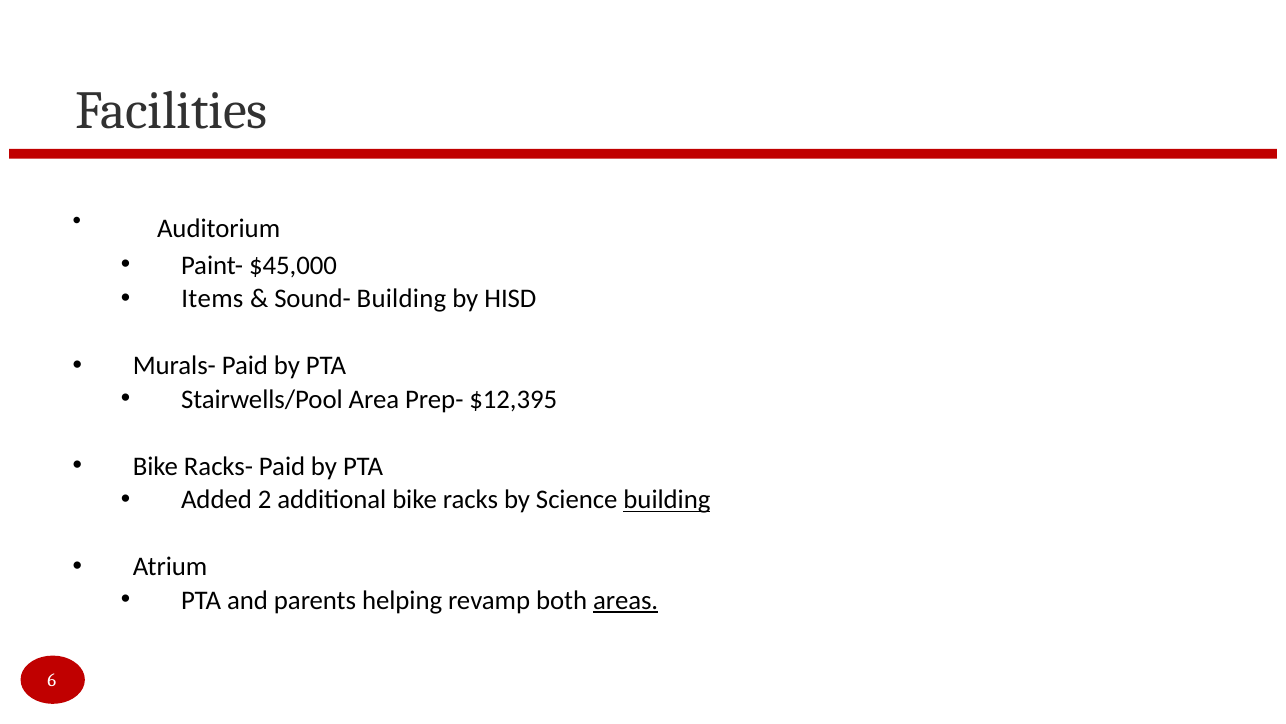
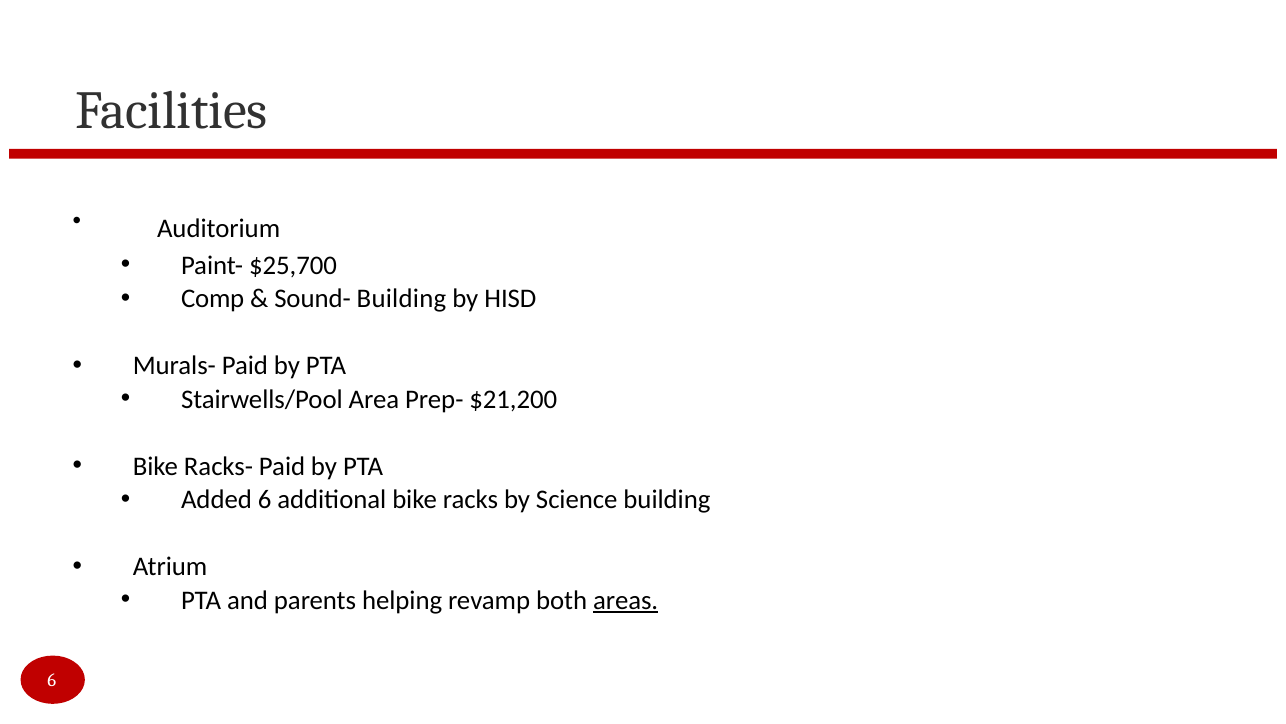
$45,000: $45,000 -> $25,700
Items: Items -> Comp
$12,395: $12,395 -> $21,200
Added 2: 2 -> 6
building at (667, 499) underline: present -> none
